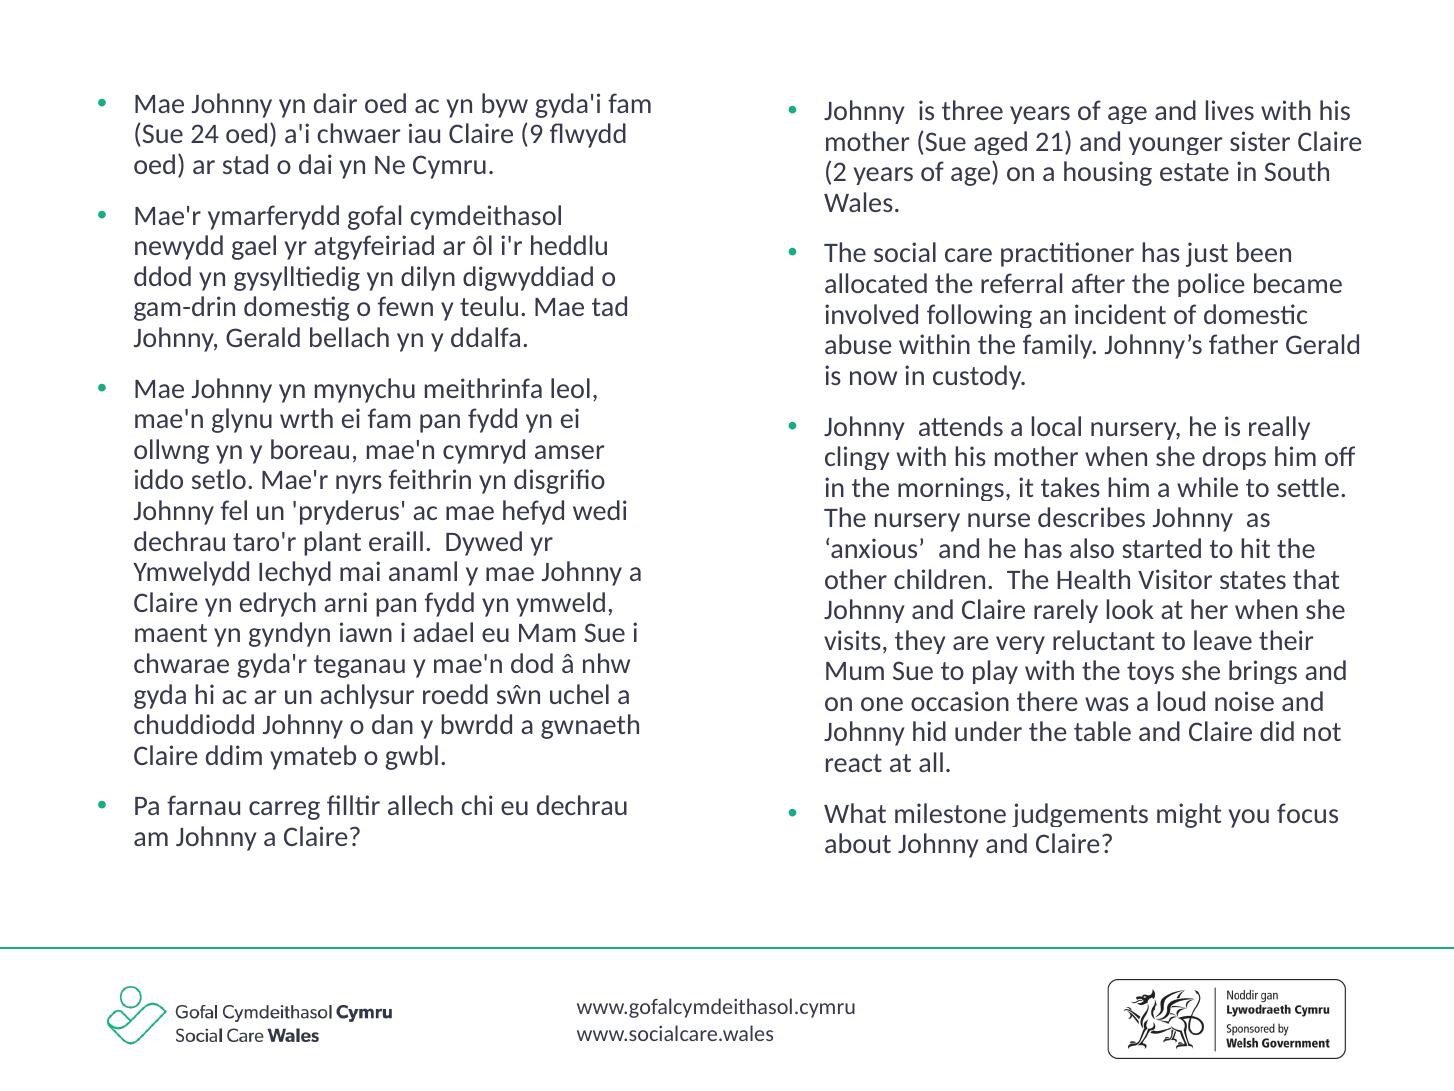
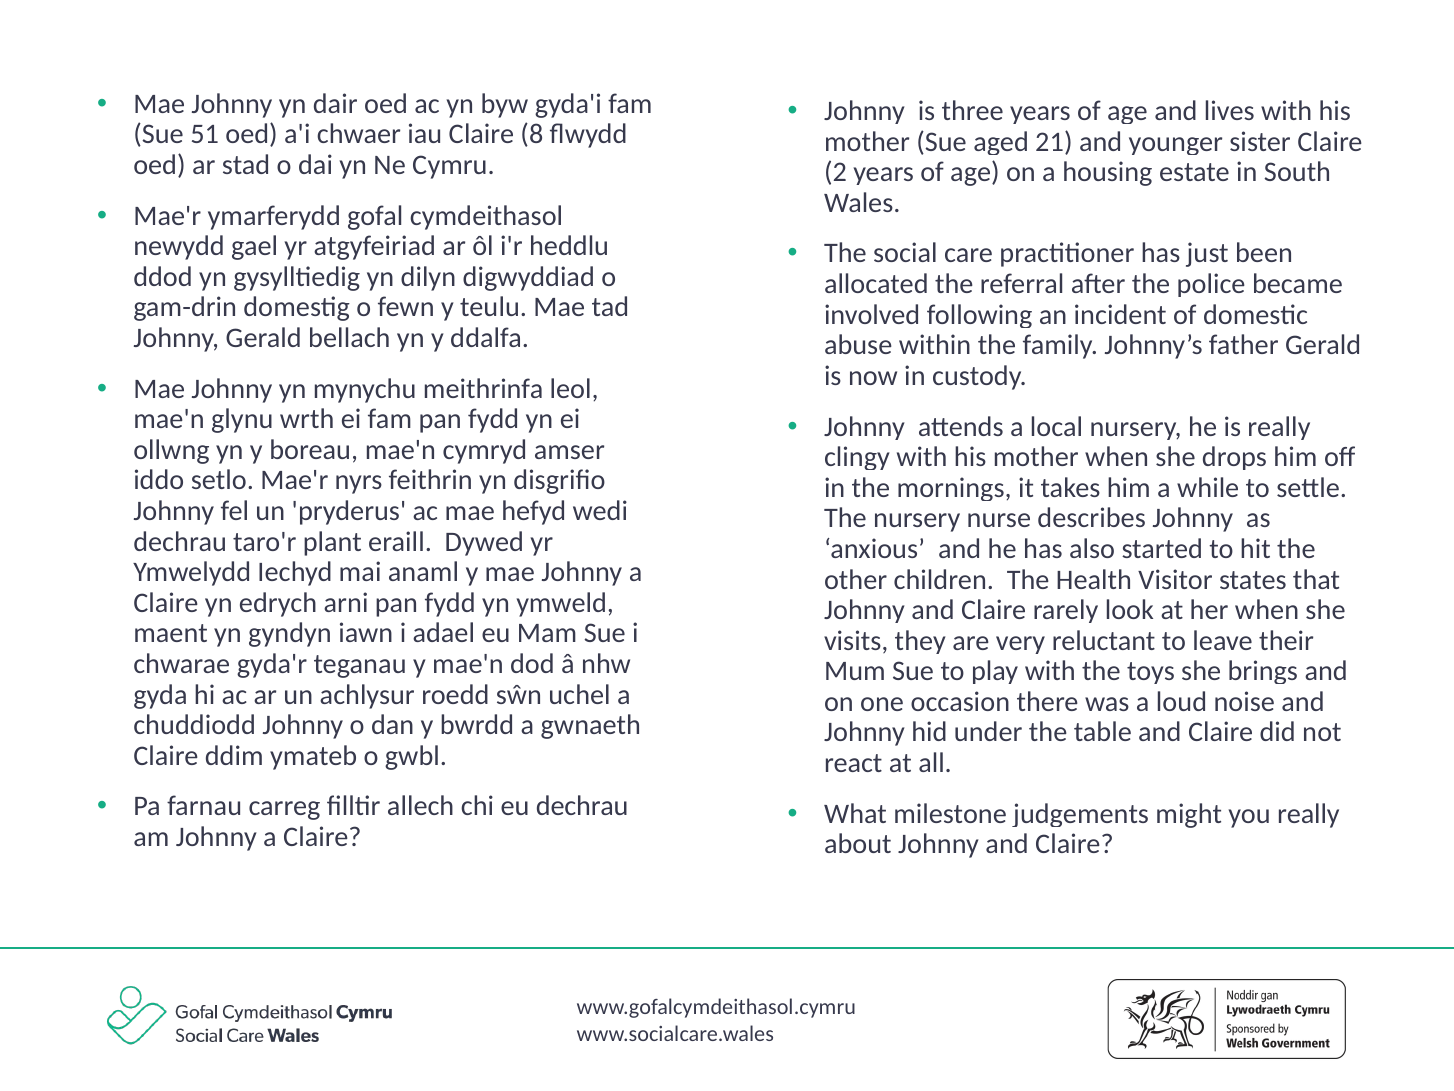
24: 24 -> 51
9: 9 -> 8
you focus: focus -> really
